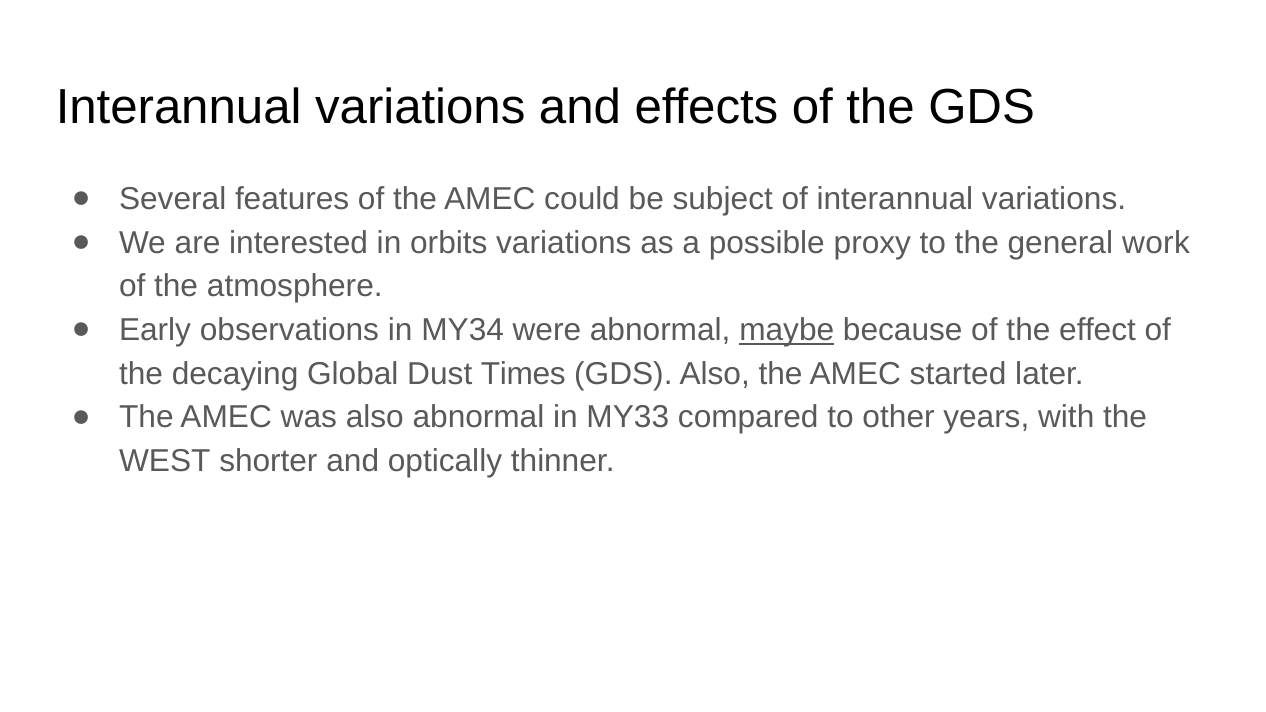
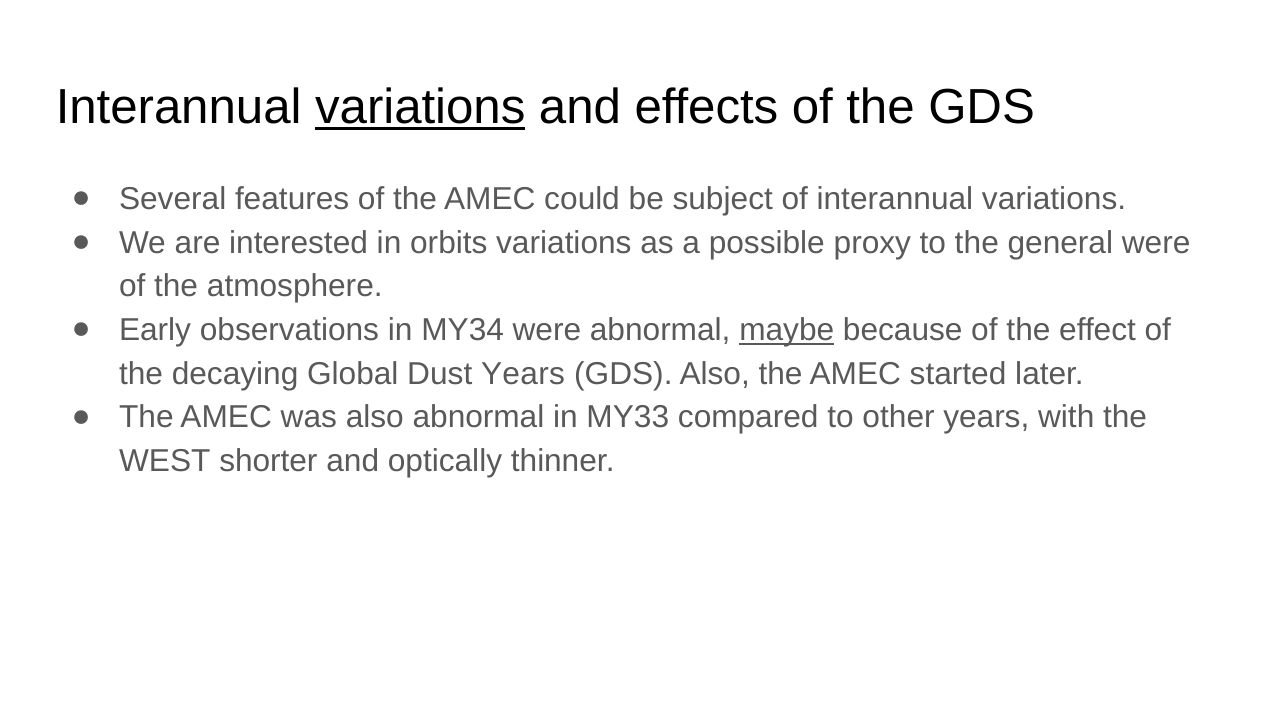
variations at (420, 107) underline: none -> present
general work: work -> were
Dust Times: Times -> Years
